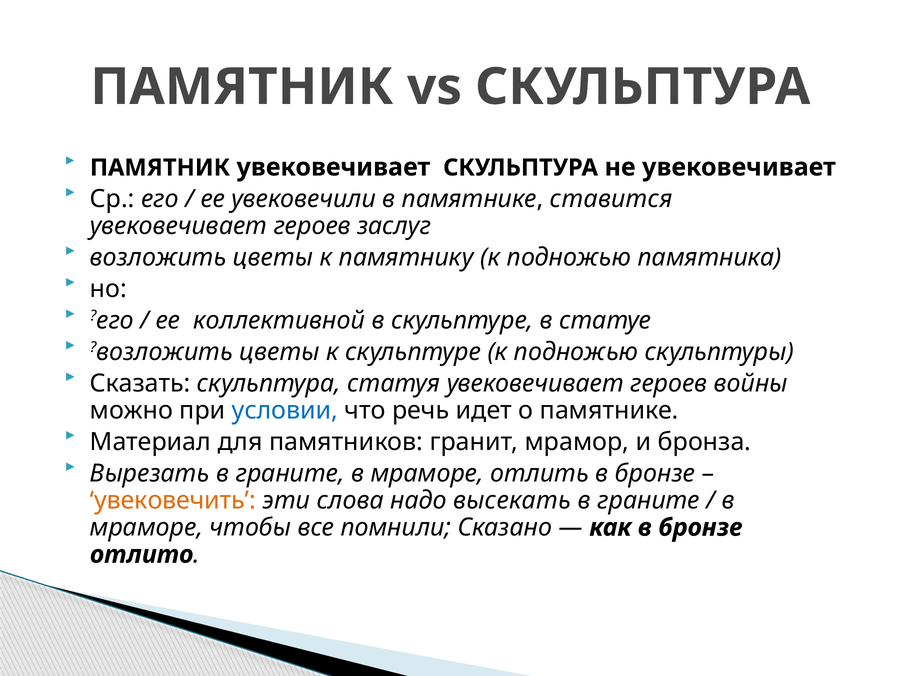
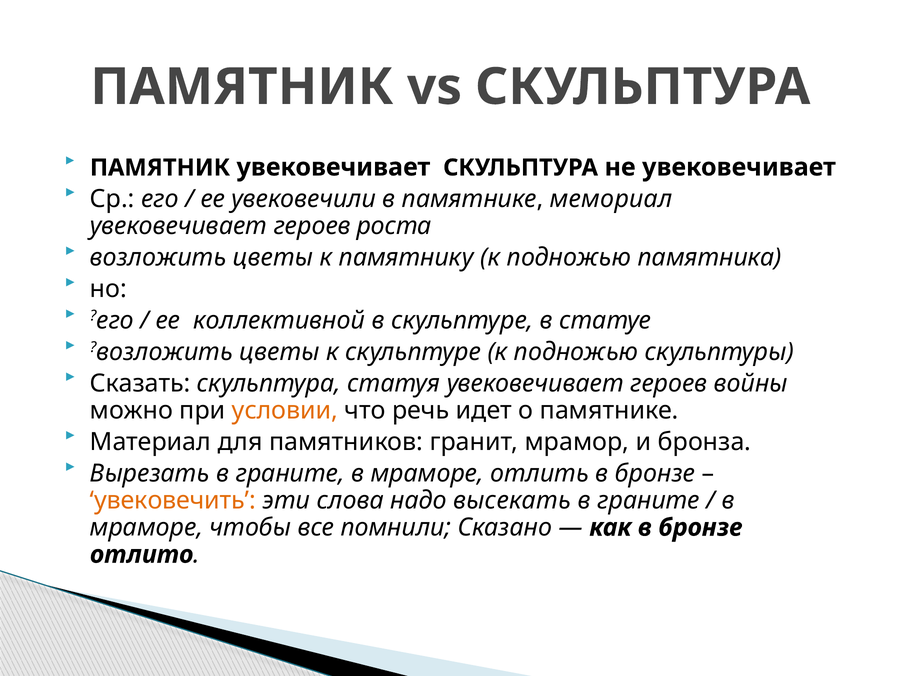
ставится: ставится -> мемориал
заслуг: заслуг -> роста
условии colour: blue -> orange
